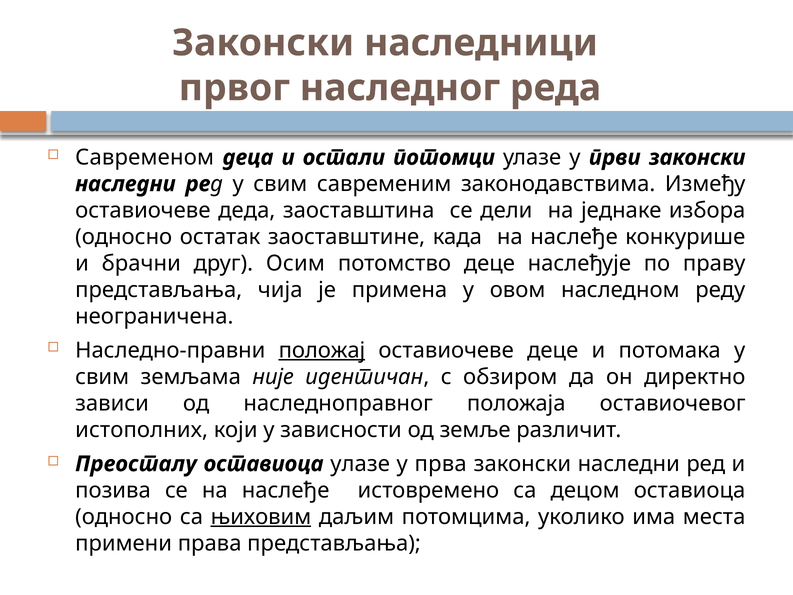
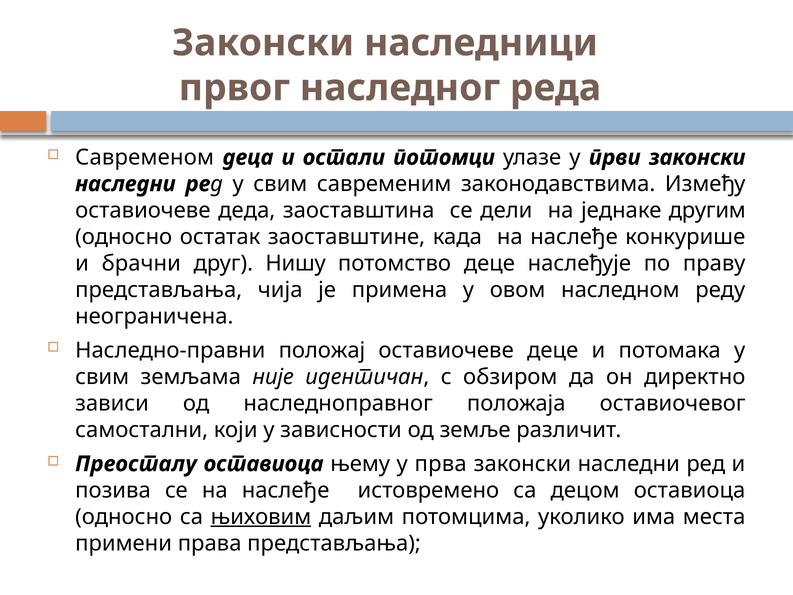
избора: избора -> другим
Осим: Осим -> Нишу
положај underline: present -> none
истополних: истополних -> самостални
оставиоца улазе: улазе -> њему
